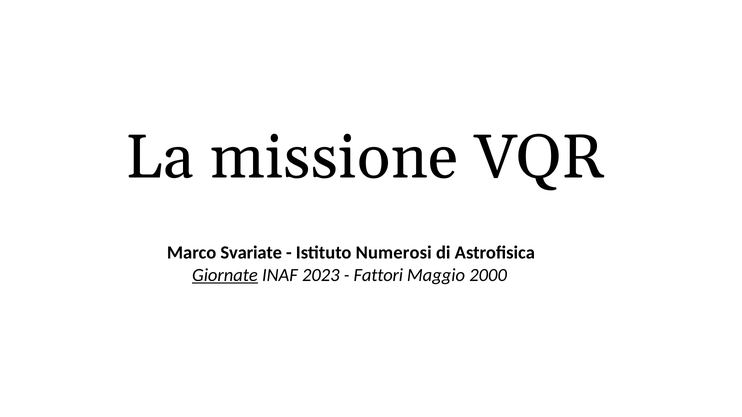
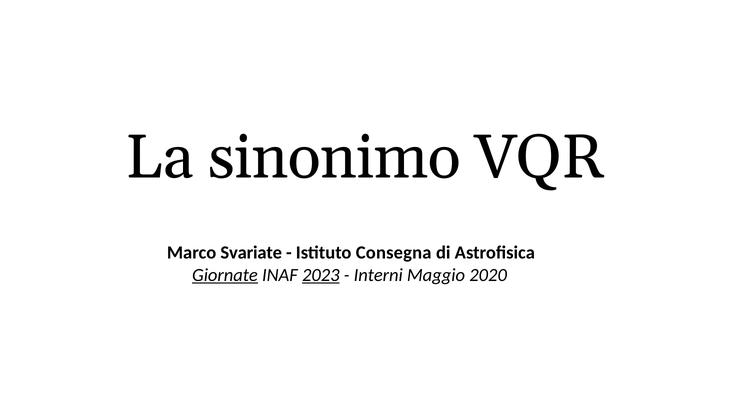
missione: missione -> sinonimo
Numerosi: Numerosi -> Consegna
2023 underline: none -> present
Fattori: Fattori -> Interni
2000: 2000 -> 2020
